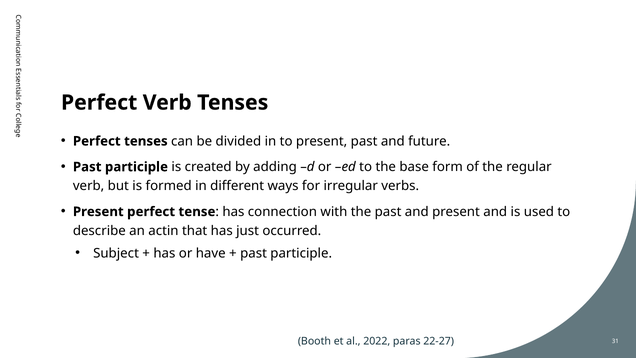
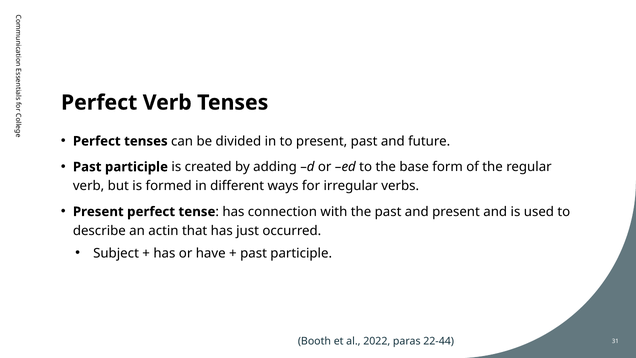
22-27: 22-27 -> 22-44
